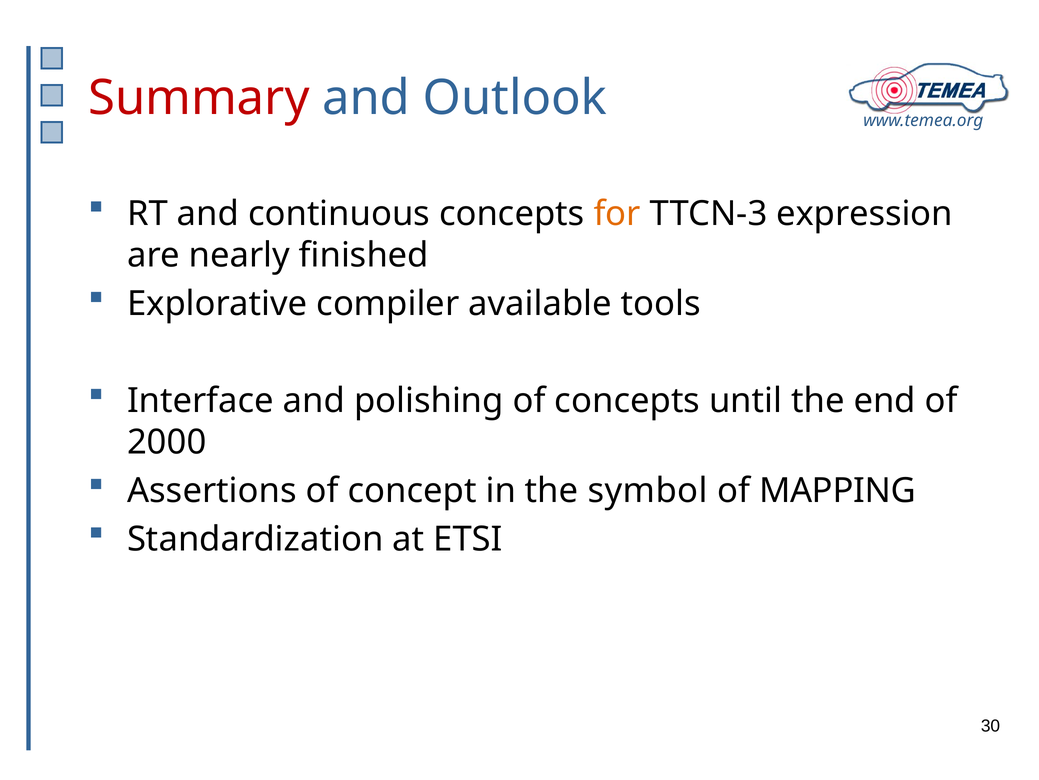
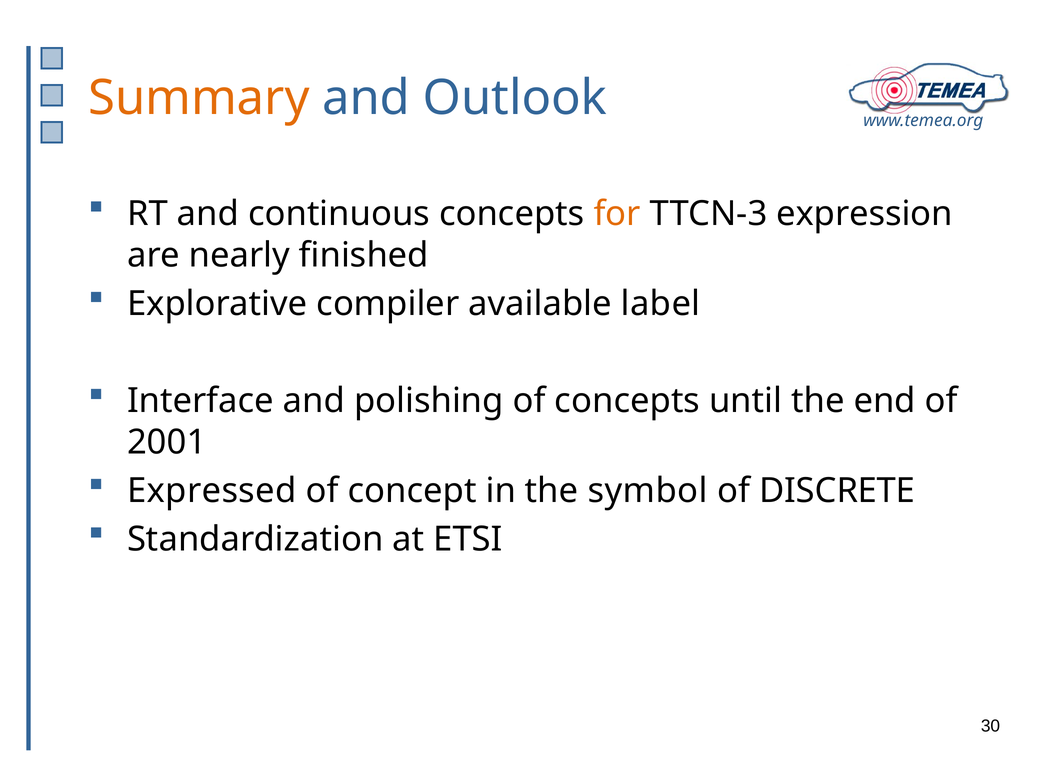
Summary colour: red -> orange
tools: tools -> label
2000: 2000 -> 2001
Assertions: Assertions -> Expressed
MAPPING: MAPPING -> DISCRETE
